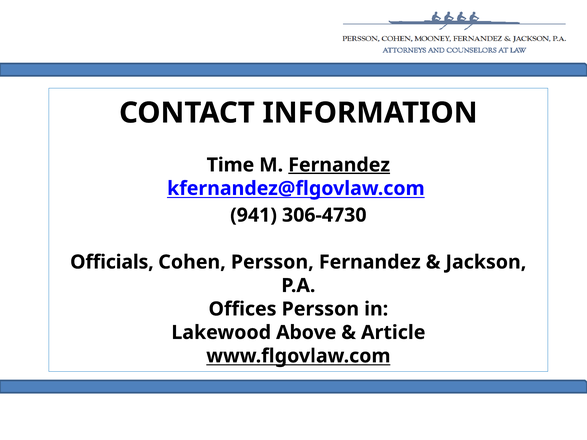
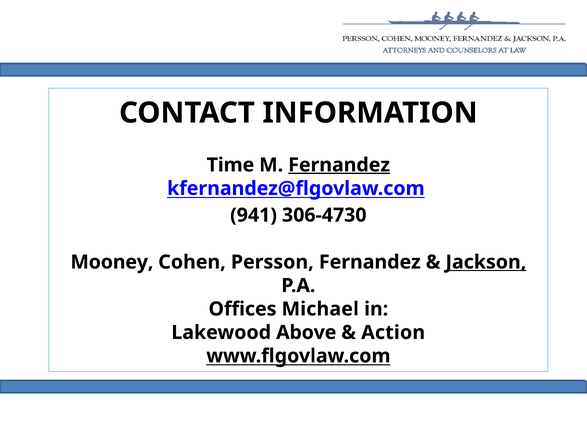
Officials: Officials -> Mooney
Jackson underline: none -> present
Offices Persson: Persson -> Michael
Article: Article -> Action
